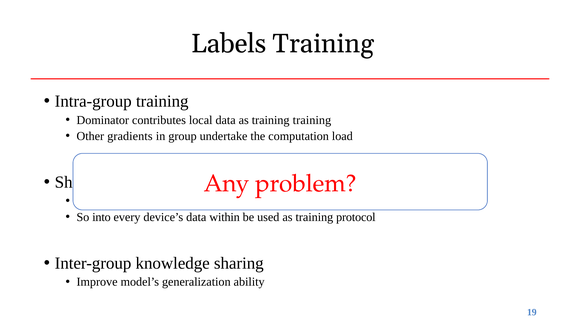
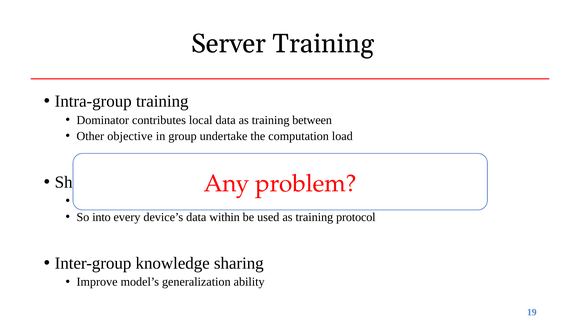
Labels: Labels -> Server
training training: training -> between
gradients: gradients -> objective
